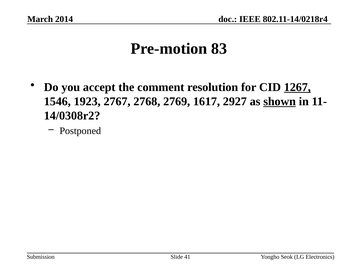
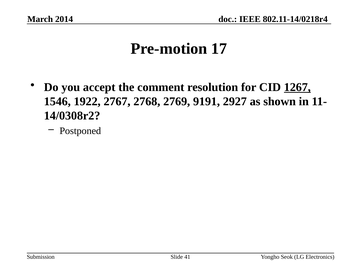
83: 83 -> 17
1923: 1923 -> 1922
1617: 1617 -> 9191
shown underline: present -> none
